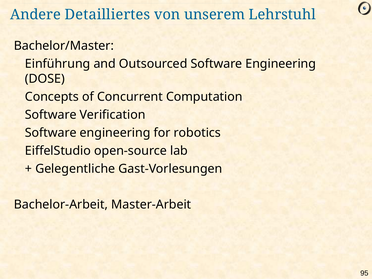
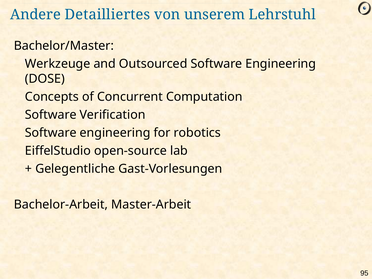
Einführung: Einführung -> Werkzeuge
